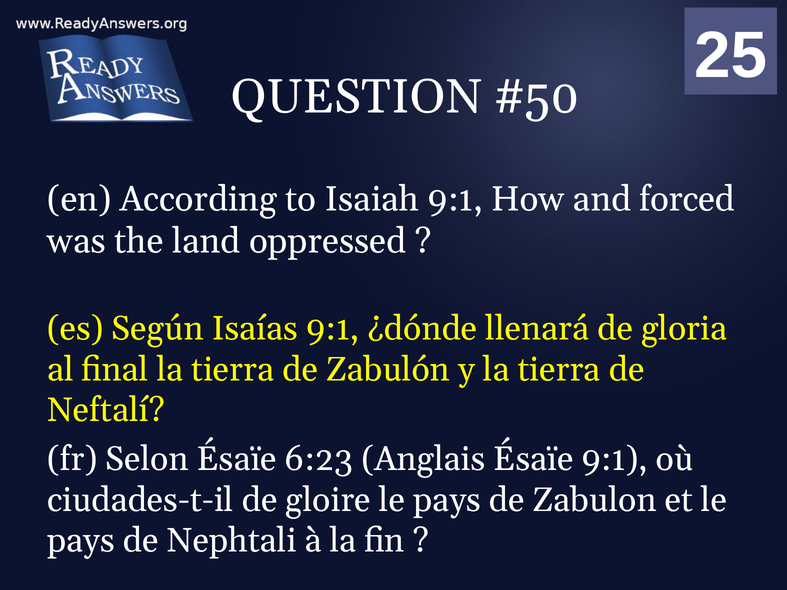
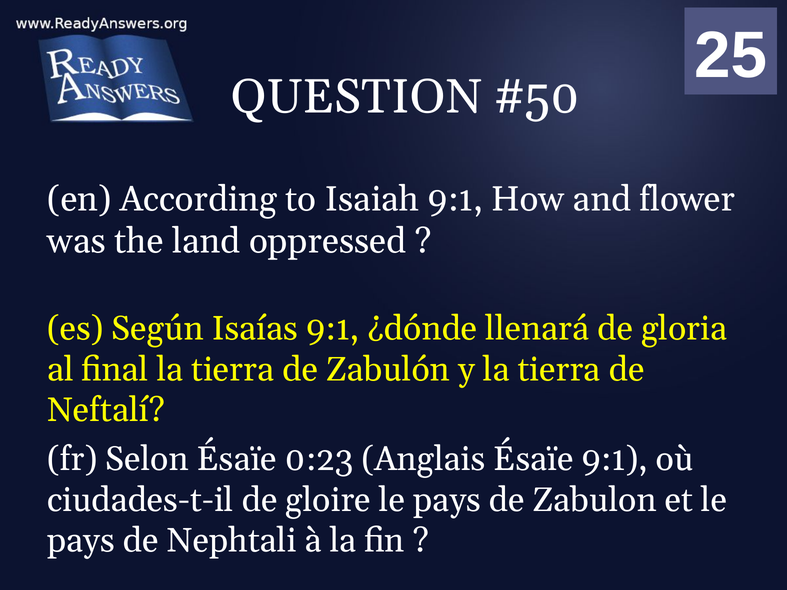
forced: forced -> flower
6:23: 6:23 -> 0:23
